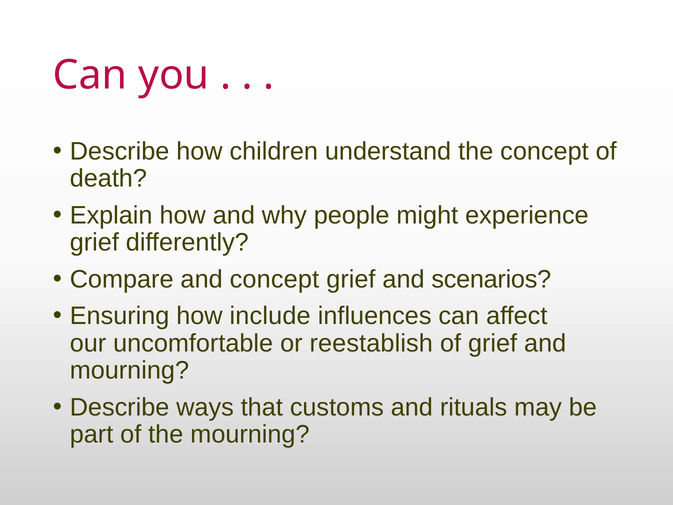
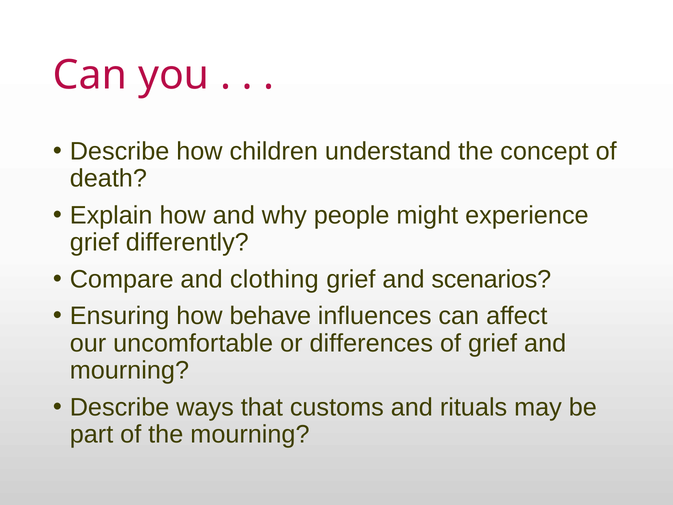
and concept: concept -> clothing
include: include -> behave
reestablish: reestablish -> differences
